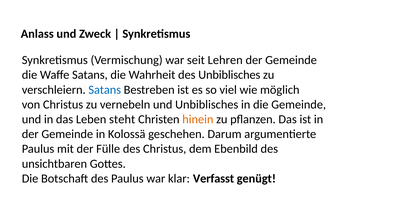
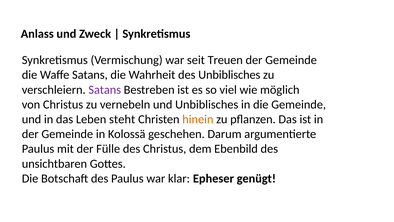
Lehren: Lehren -> Treuen
Satans at (105, 90) colour: blue -> purple
Verfasst: Verfasst -> Epheser
